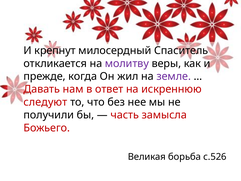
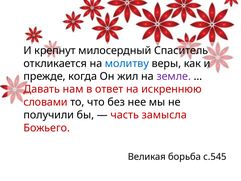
молитву colour: purple -> blue
следуют: следуют -> словами
с.526: с.526 -> с.545
